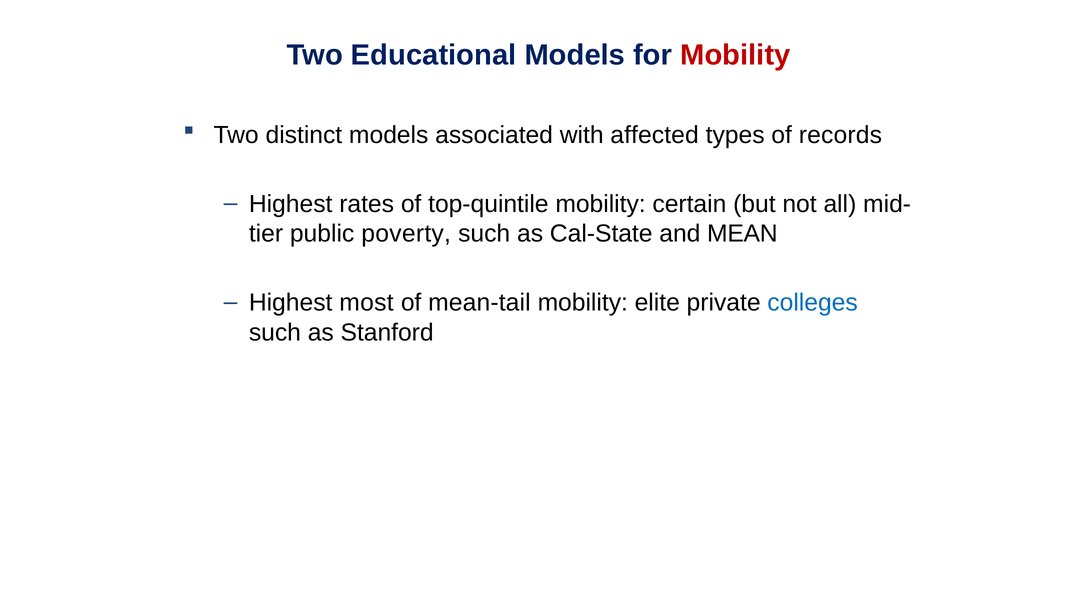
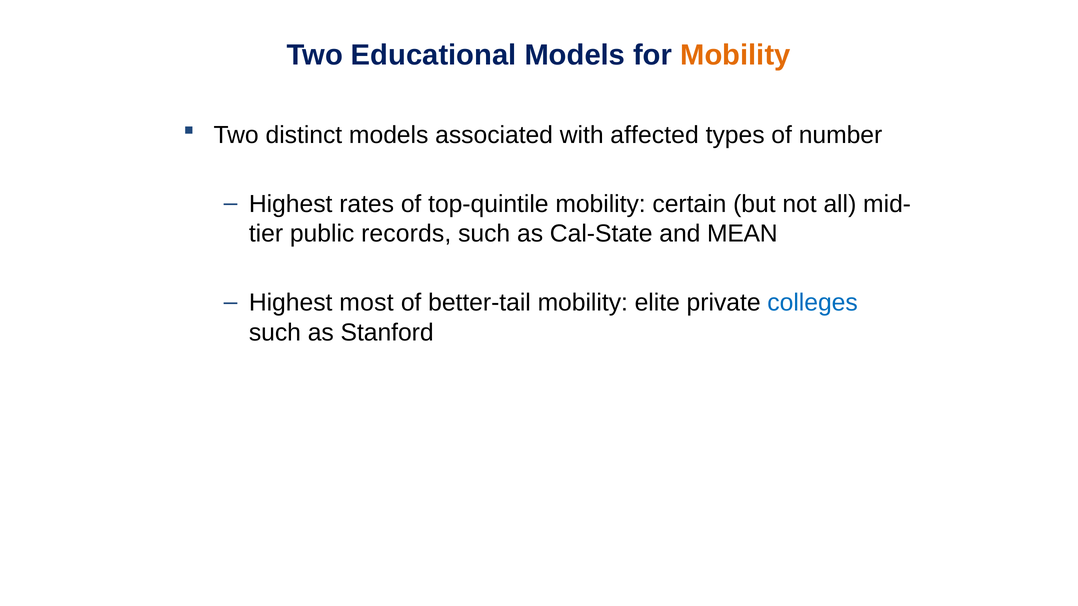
Mobility at (735, 55) colour: red -> orange
records: records -> number
poverty: poverty -> records
mean-tail: mean-tail -> better-tail
